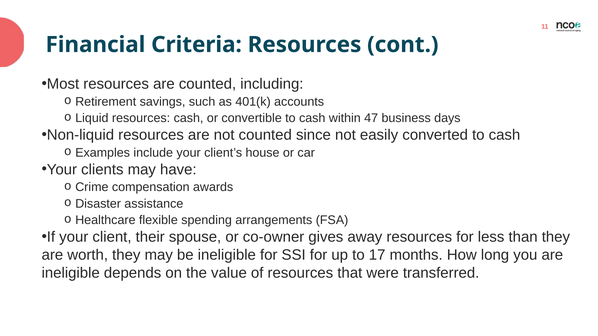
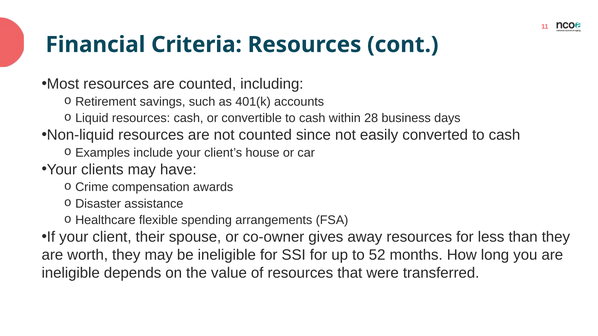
47: 47 -> 28
17: 17 -> 52
